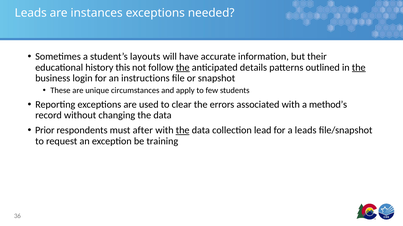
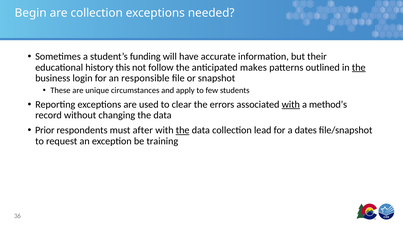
Leads at (31, 13): Leads -> Begin
are instances: instances -> collection
layouts: layouts -> funding
the at (183, 68) underline: present -> none
details: details -> makes
instructions: instructions -> responsible
with at (291, 105) underline: none -> present
a leads: leads -> dates
